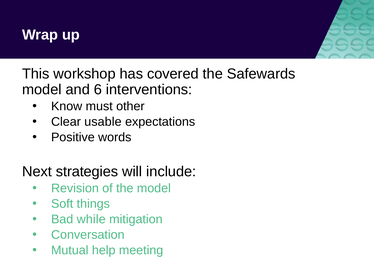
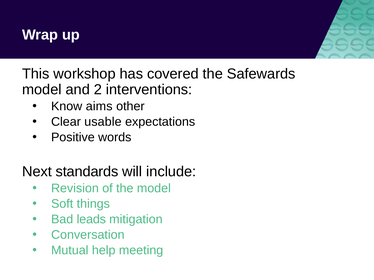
6: 6 -> 2
must: must -> aims
strategies: strategies -> standards
while: while -> leads
